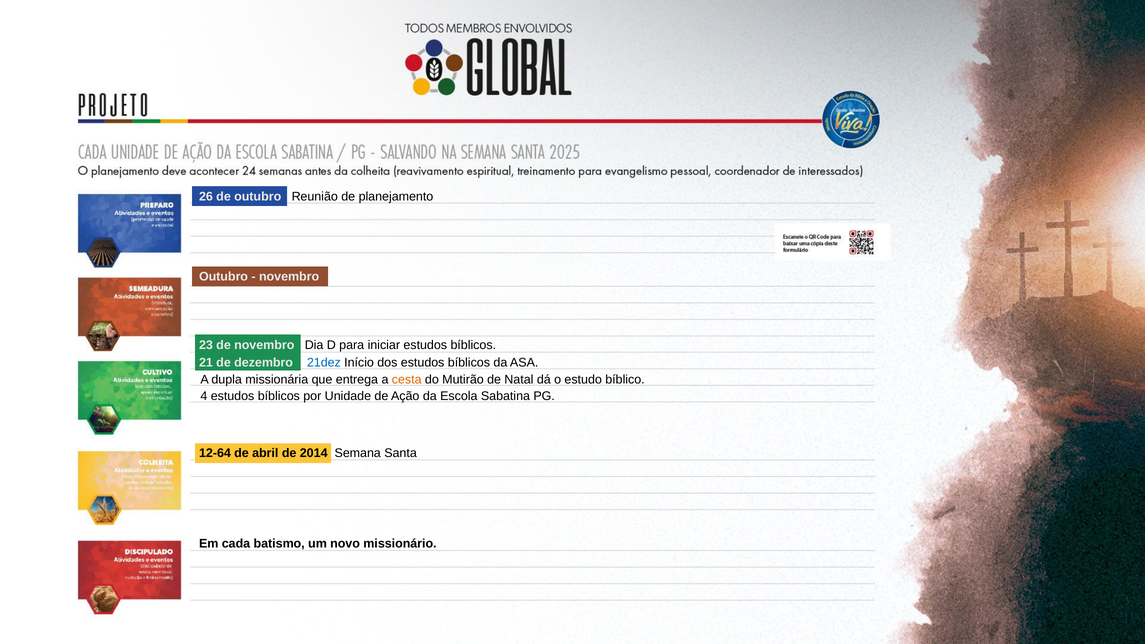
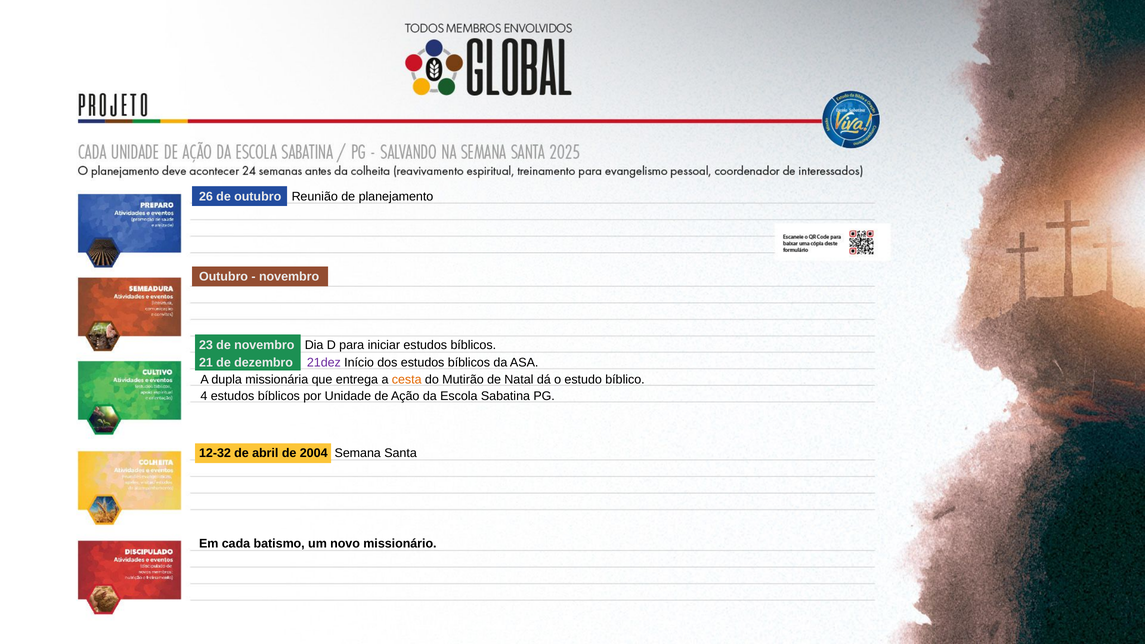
21dez colour: blue -> purple
12-64: 12-64 -> 12-32
2014: 2014 -> 2004
